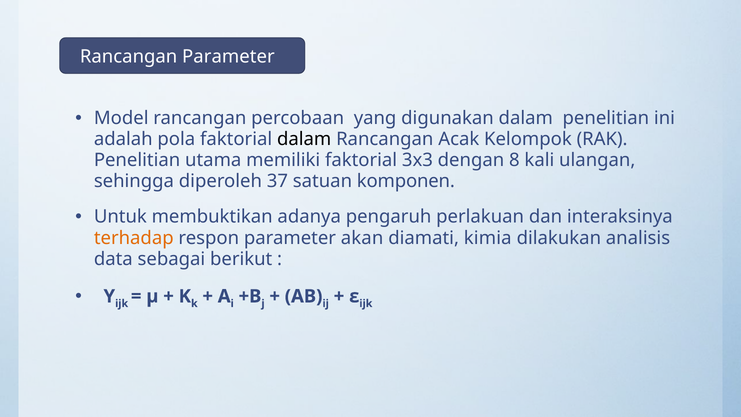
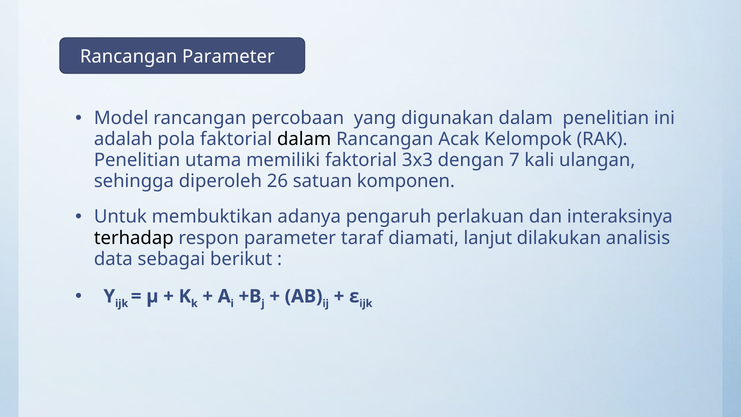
8: 8 -> 7
37: 37 -> 26
terhadap colour: orange -> black
akan: akan -> taraf
kimia: kimia -> lanjut
